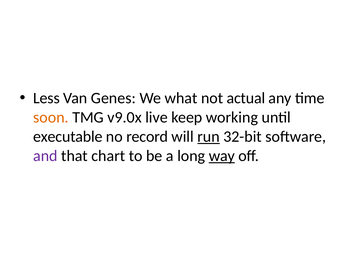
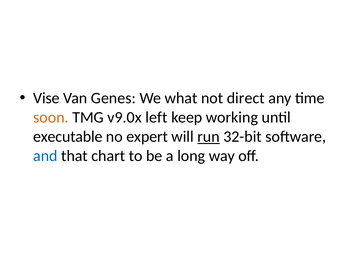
Less: Less -> Vise
actual: actual -> direct
live: live -> left
record: record -> expert
and colour: purple -> blue
way underline: present -> none
